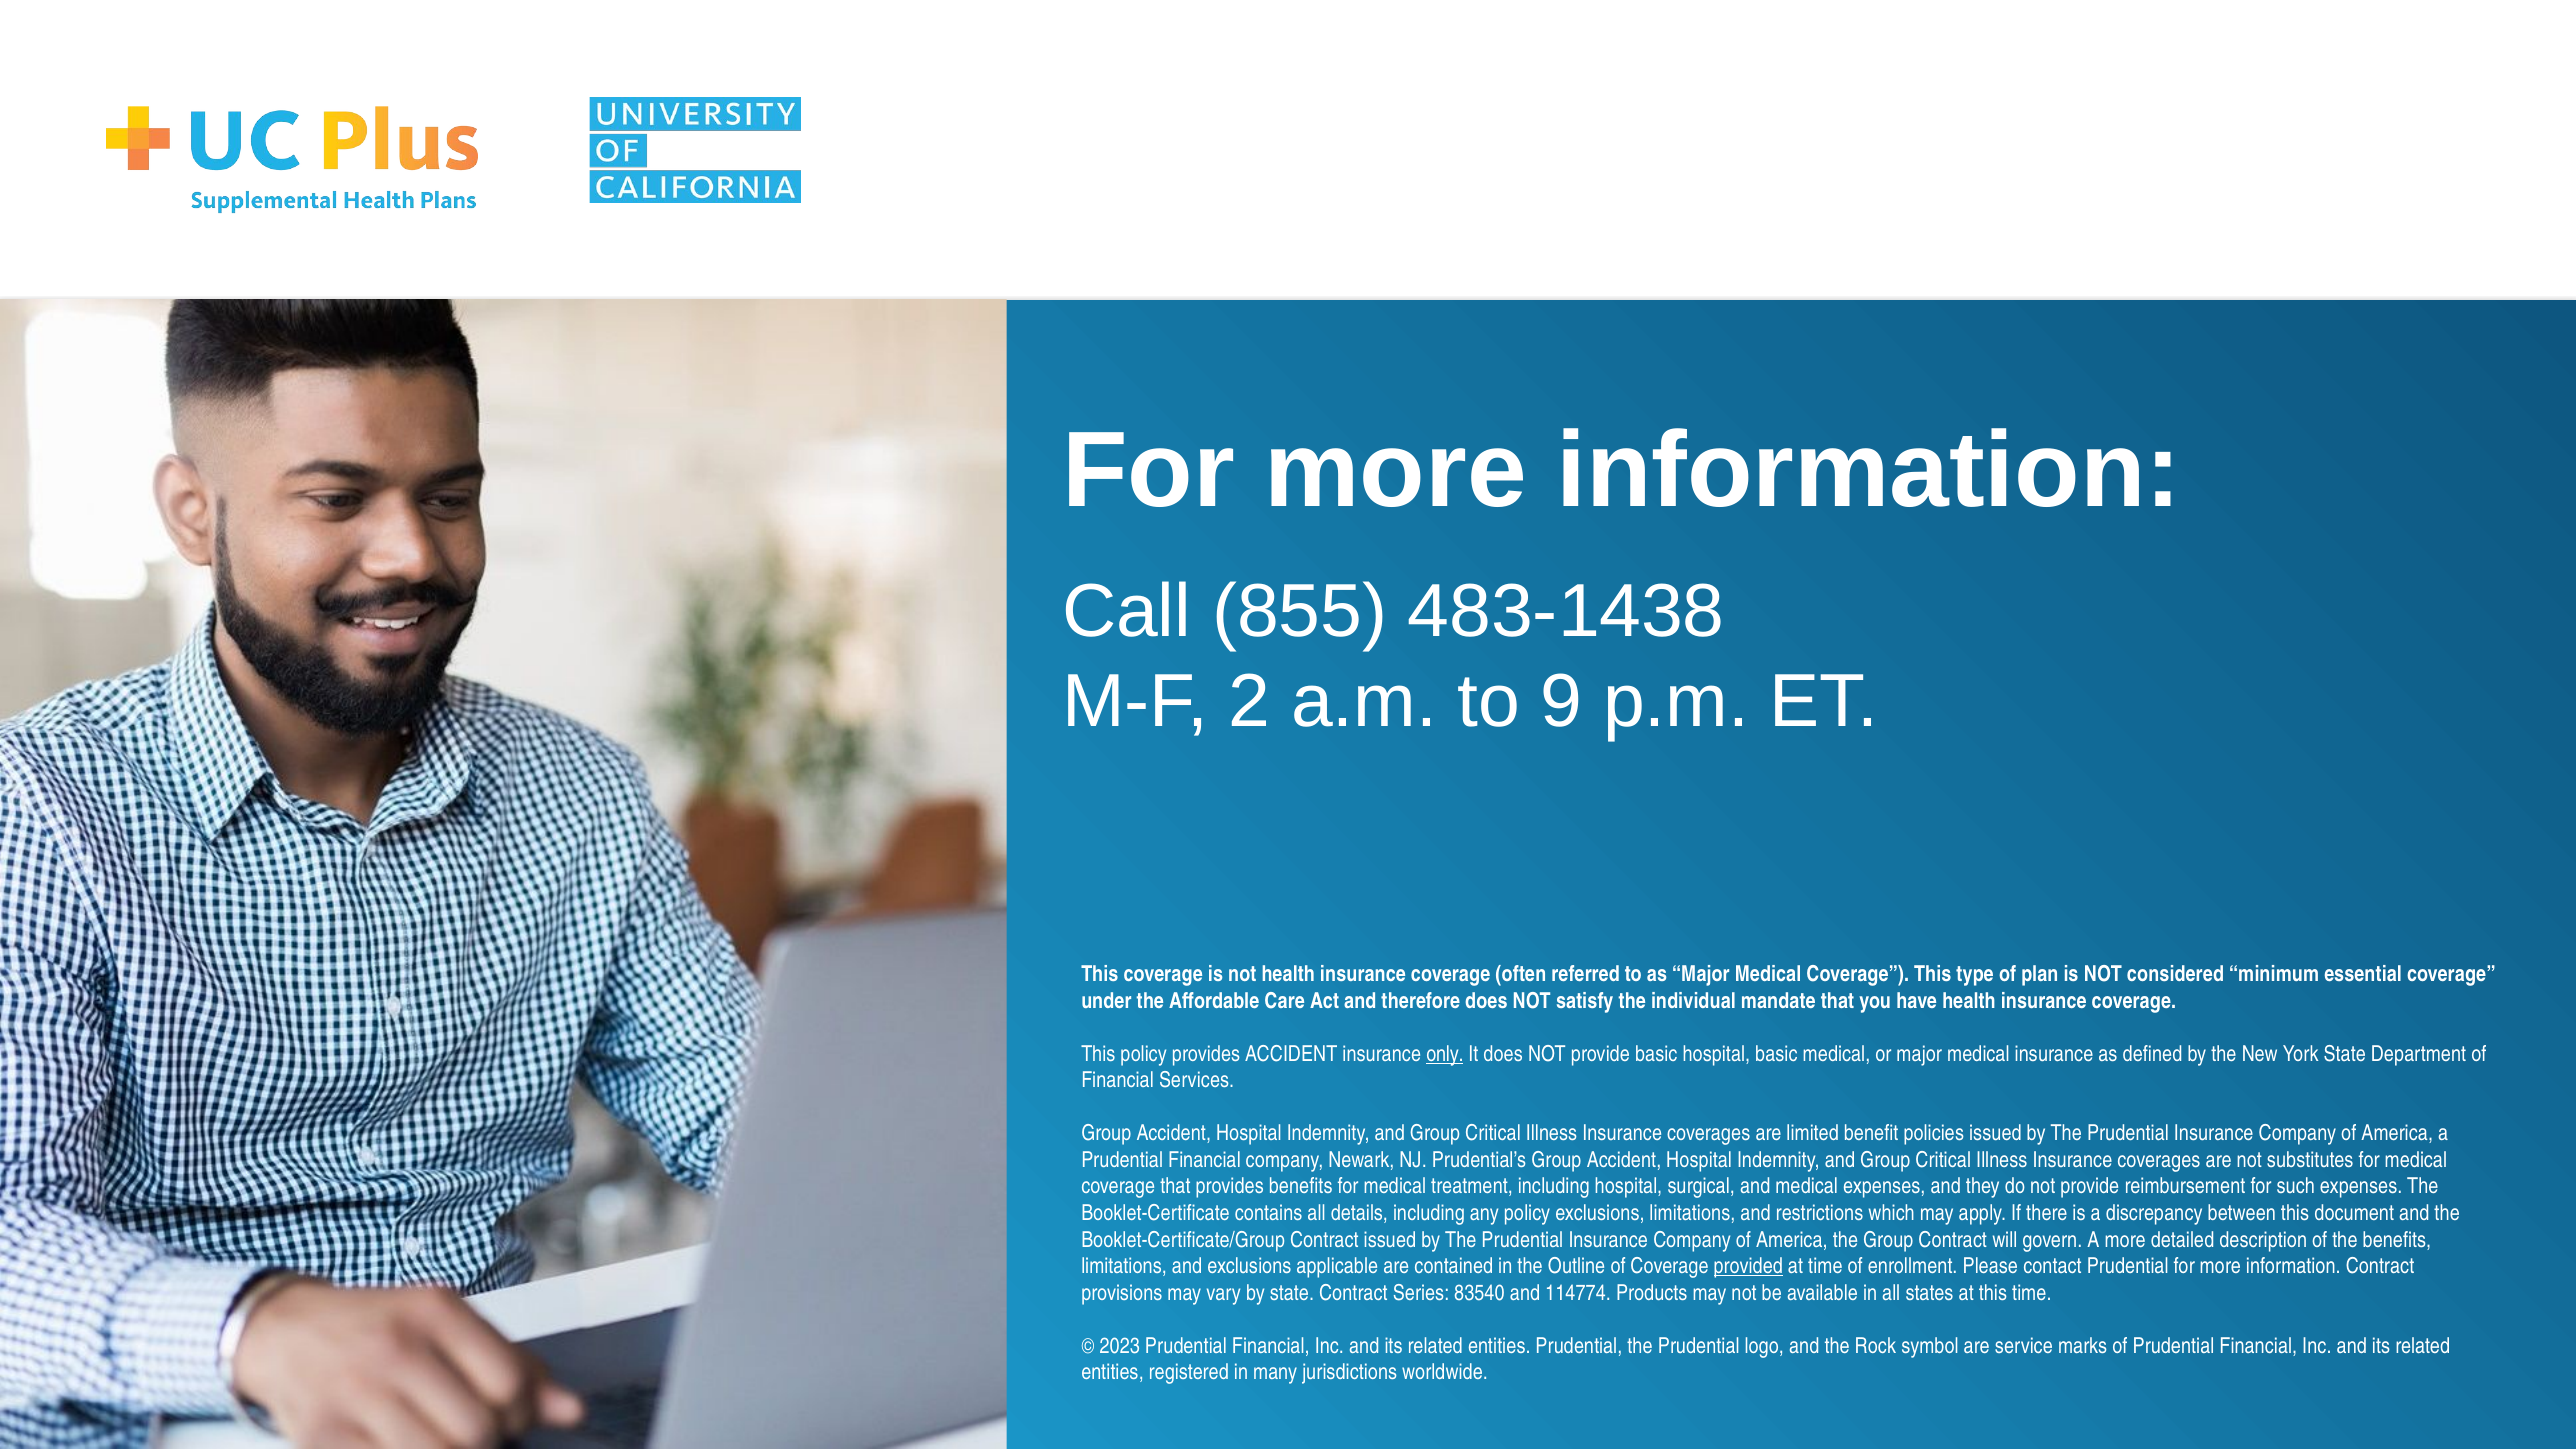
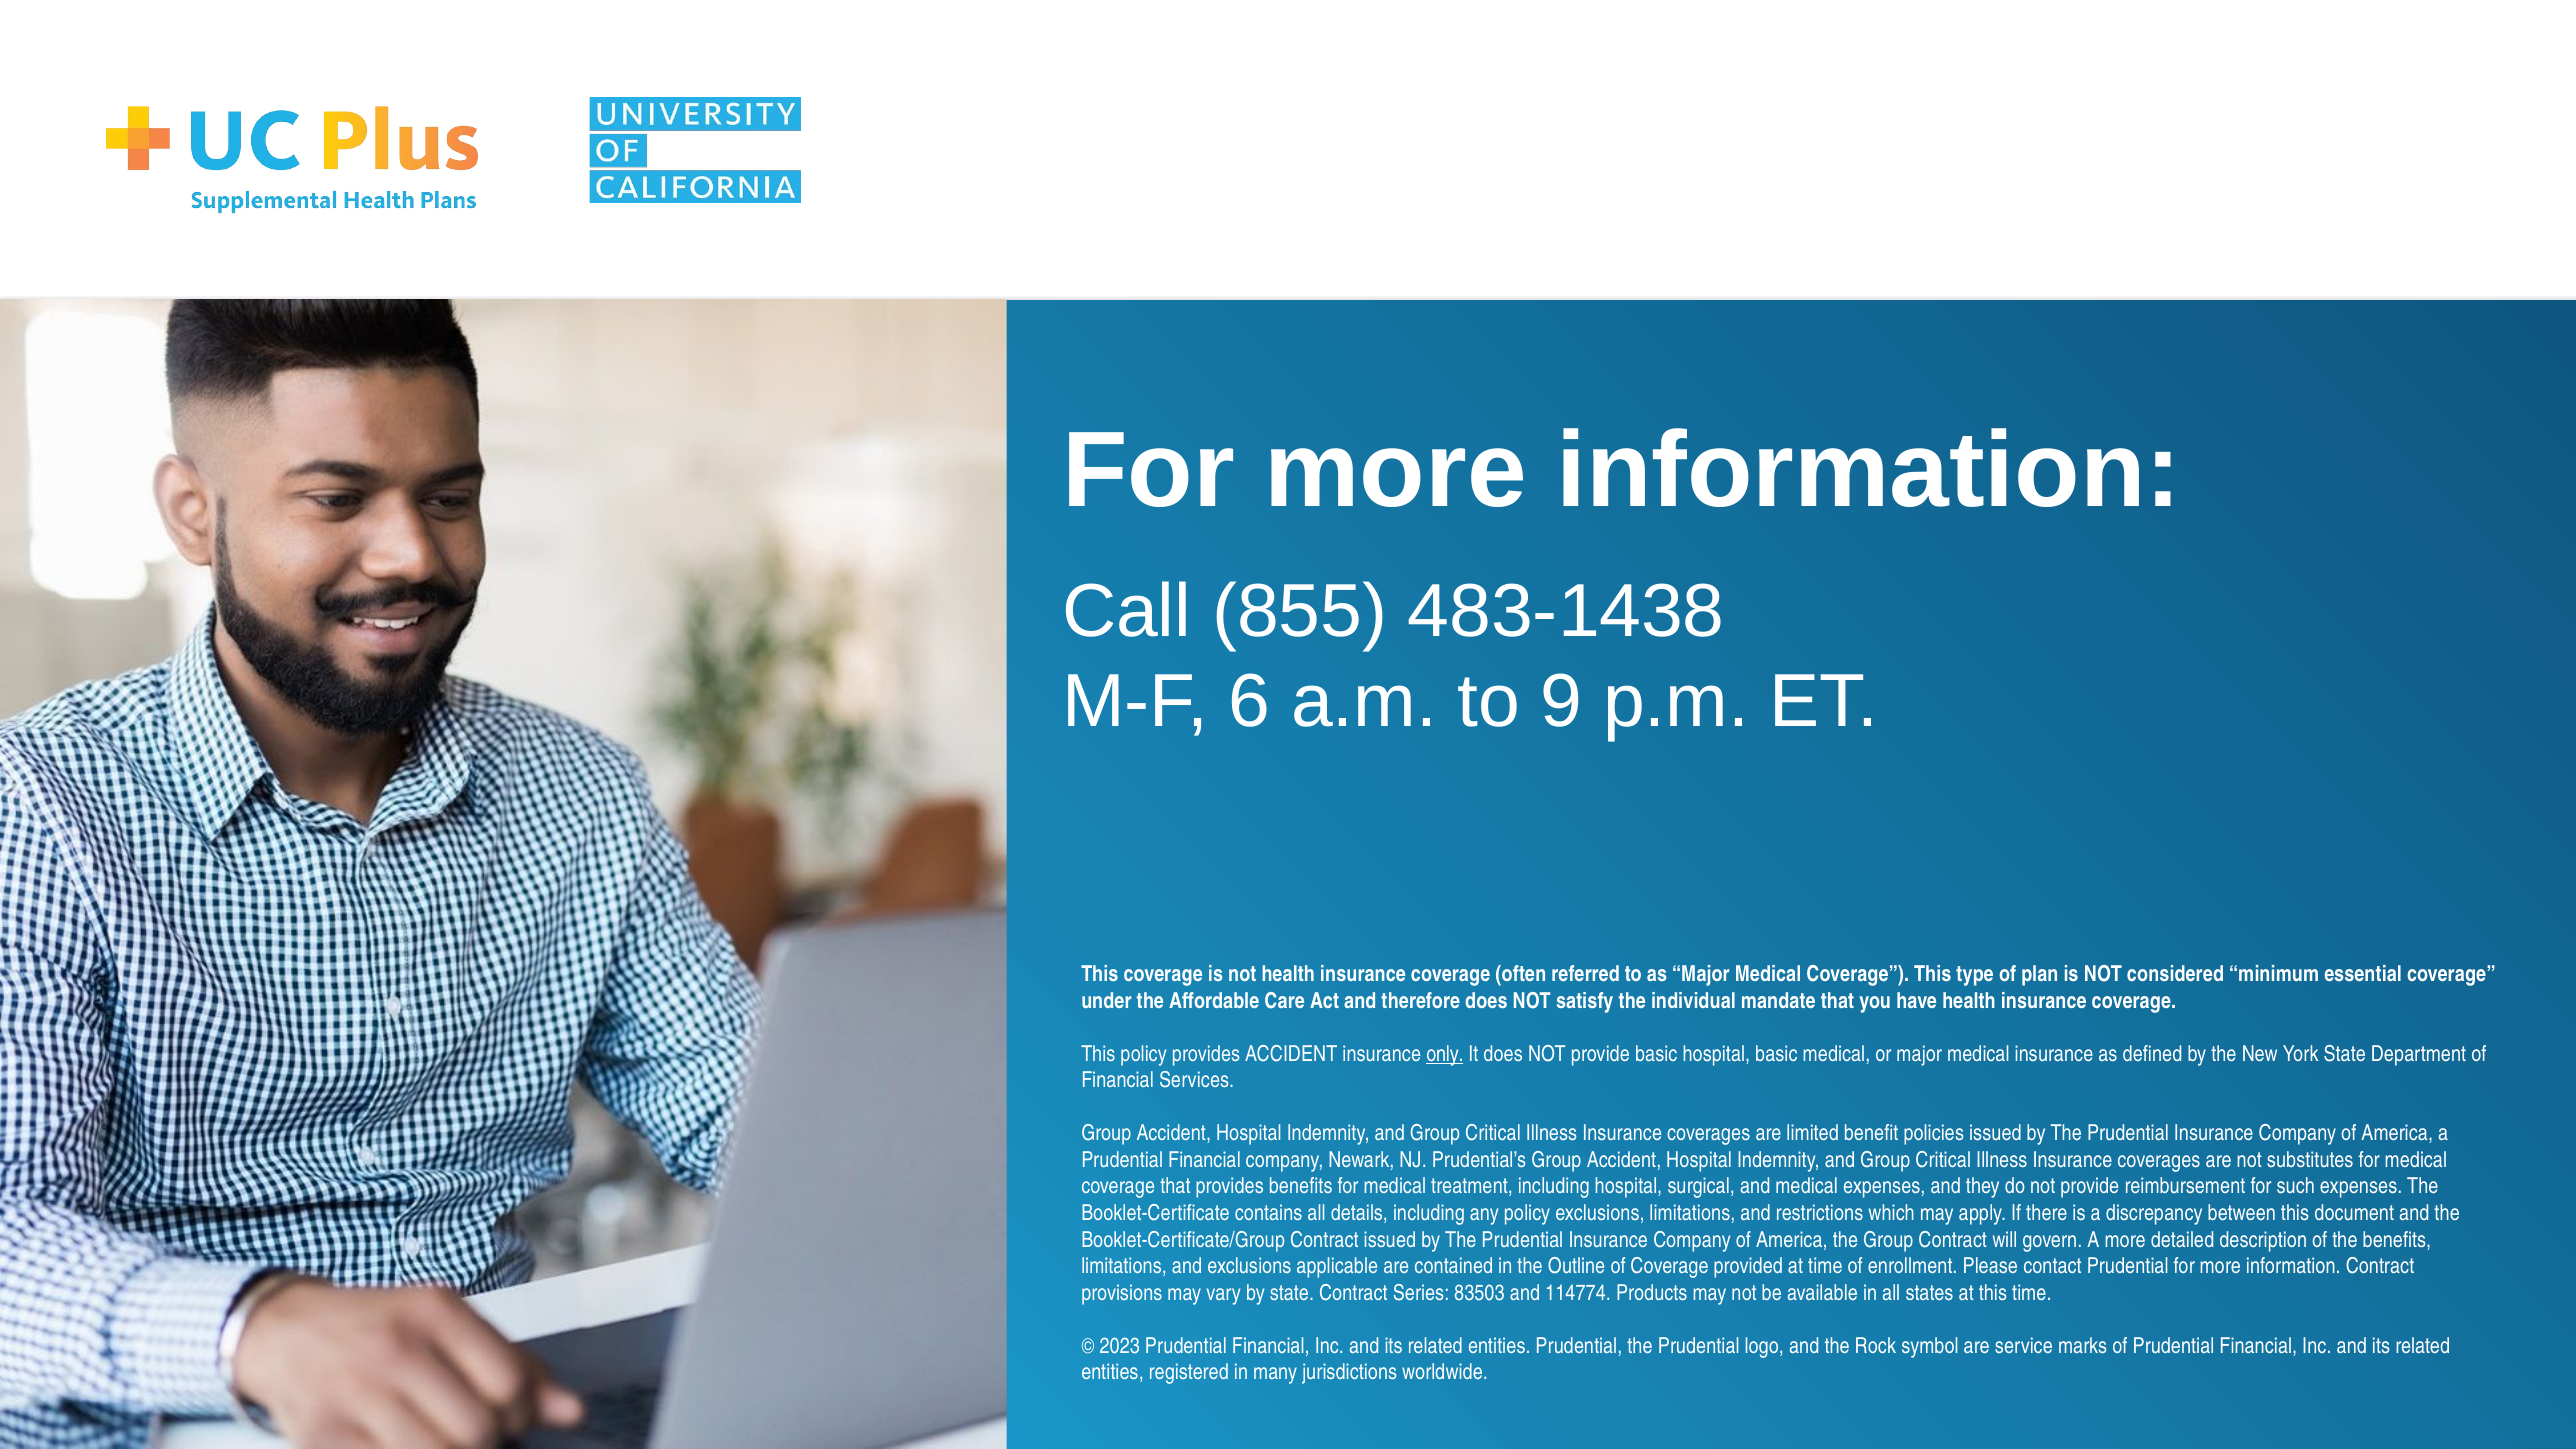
2: 2 -> 6
provided underline: present -> none
83540: 83540 -> 83503
